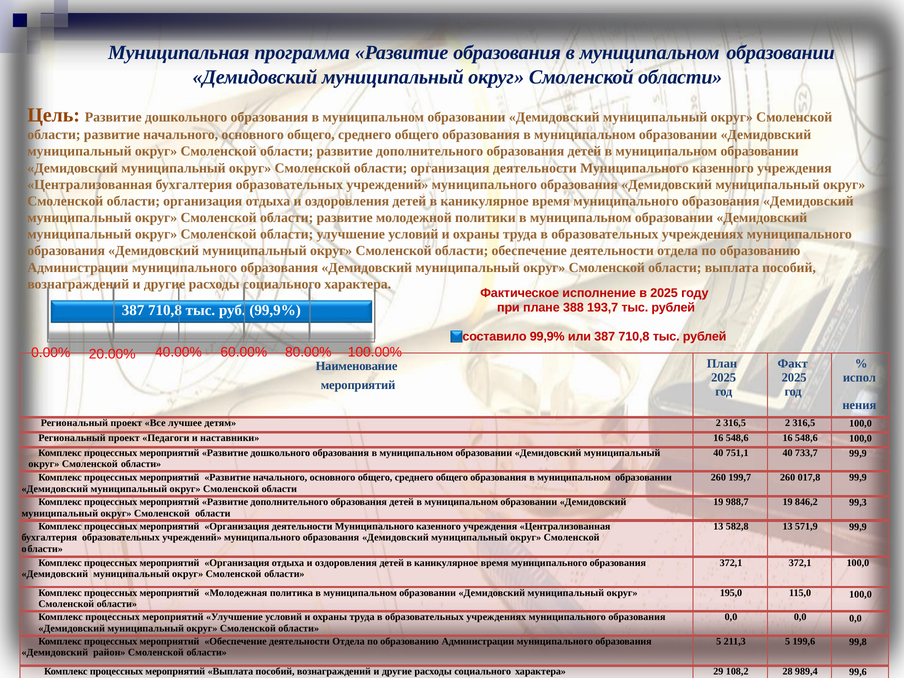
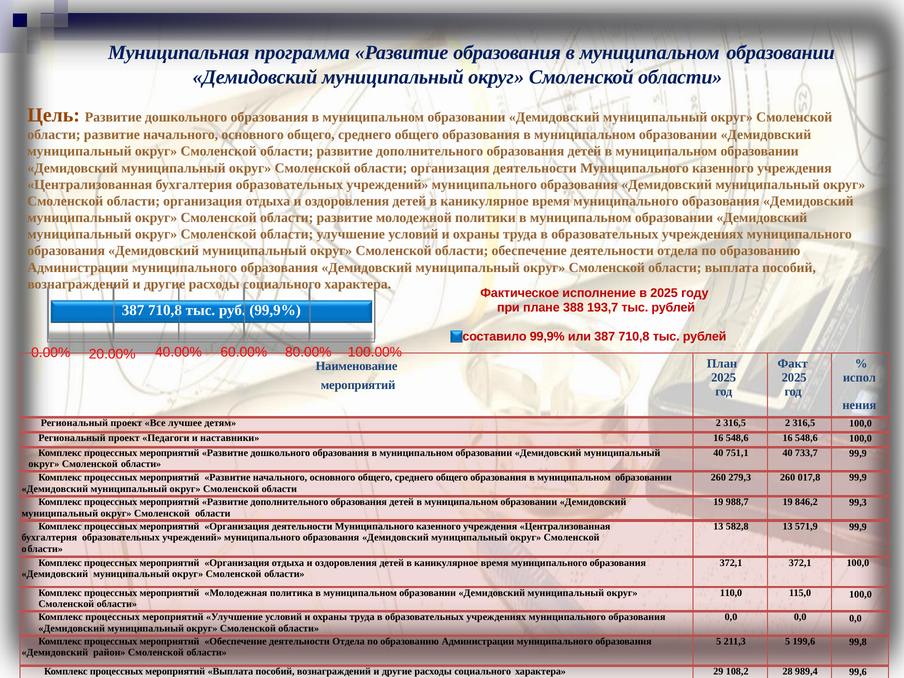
199,7: 199,7 -> 279,3
195,0: 195,0 -> 110,0
